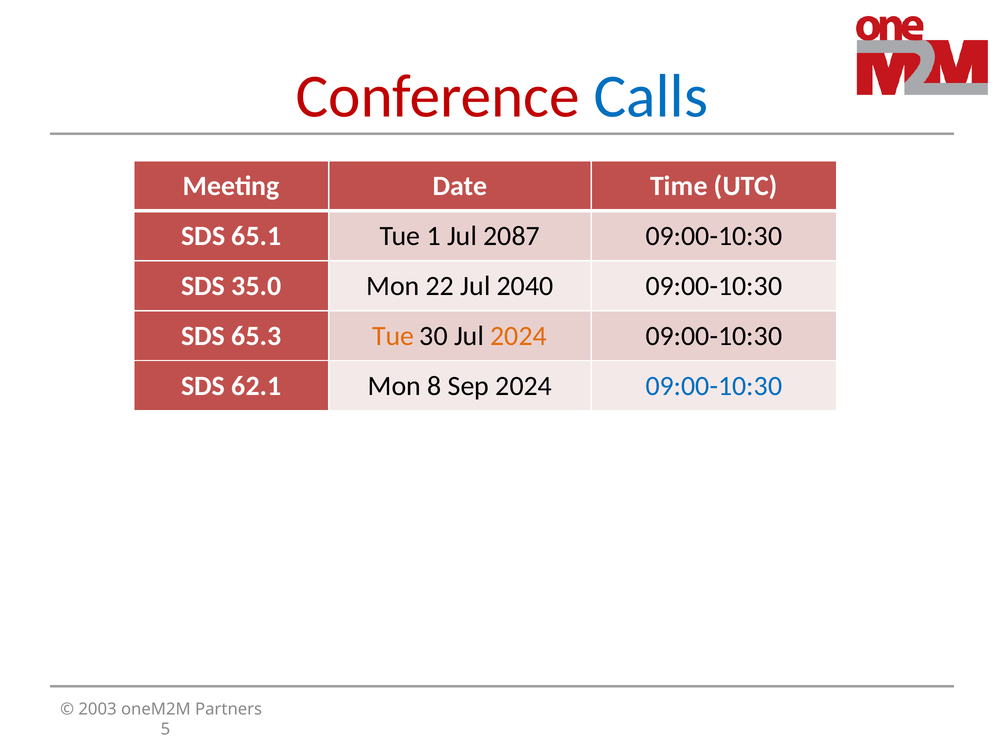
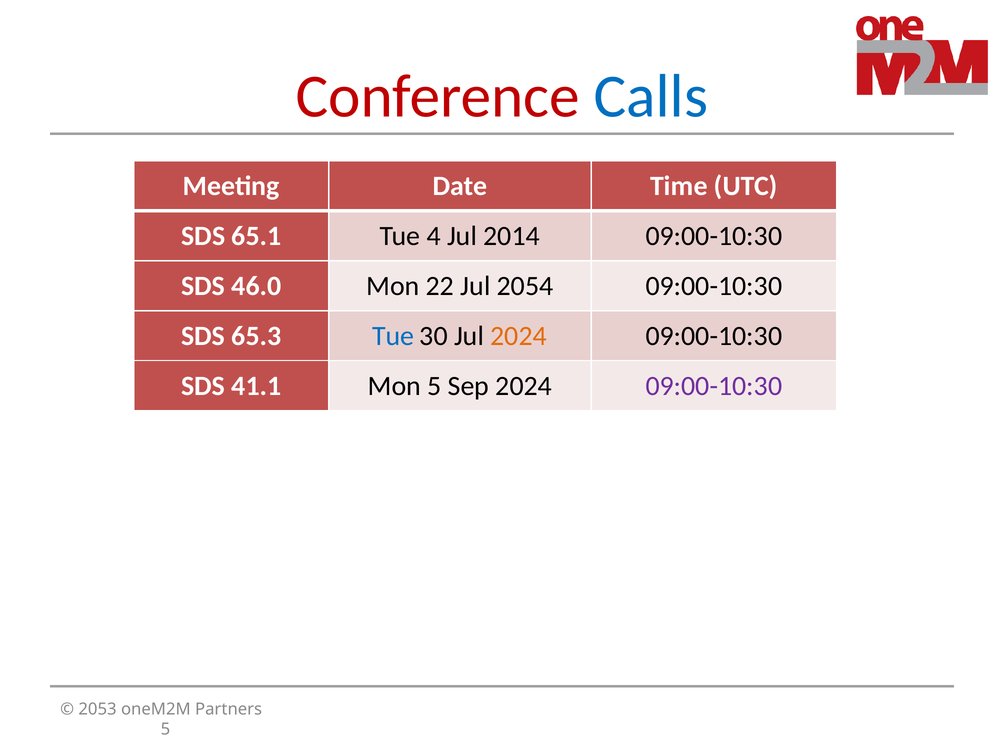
1: 1 -> 4
2087: 2087 -> 2014
35.0: 35.0 -> 46.0
2040: 2040 -> 2054
Tue at (393, 336) colour: orange -> blue
62.1: 62.1 -> 41.1
Mon 8: 8 -> 5
09:00-10:30 at (714, 386) colour: blue -> purple
2003: 2003 -> 2053
